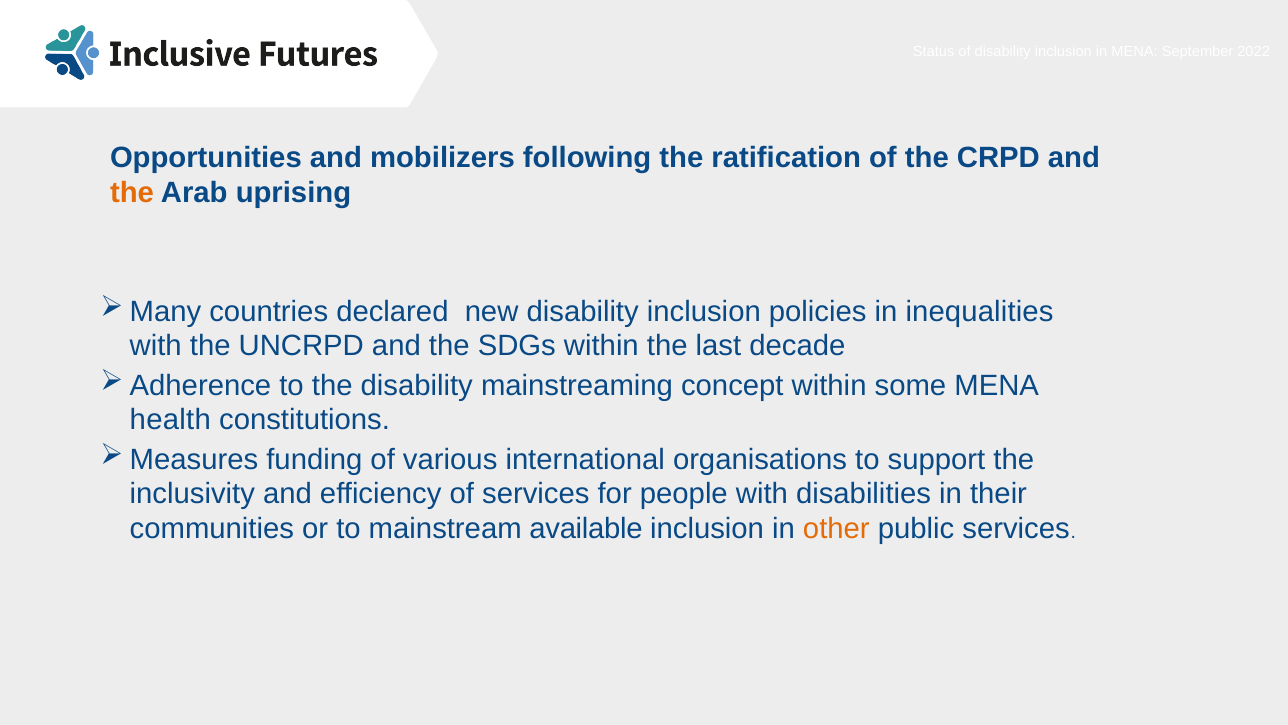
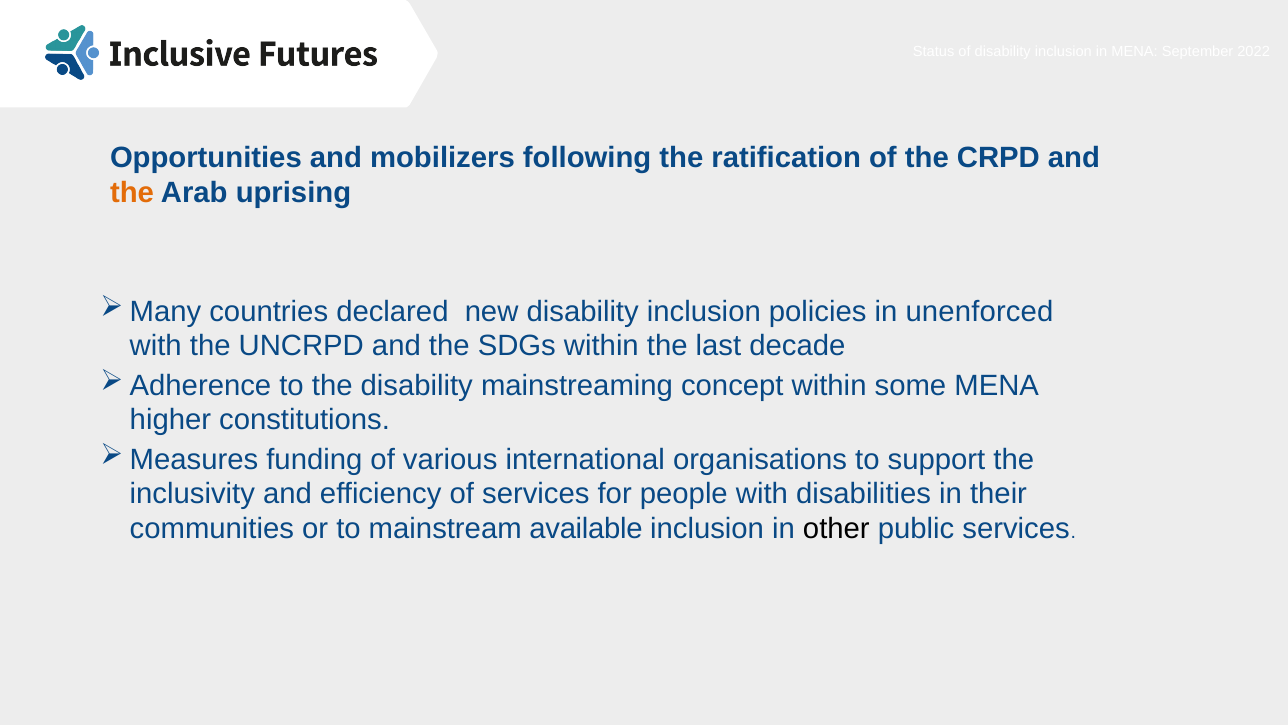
inequalities: inequalities -> unenforced
health: health -> higher
other colour: orange -> black
